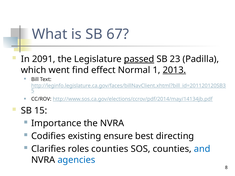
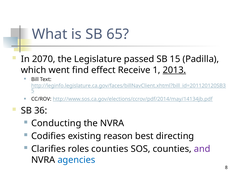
67: 67 -> 65
2091: 2091 -> 2070
passed underline: present -> none
23: 23 -> 15
Normal: Normal -> Receive
15: 15 -> 36
Importance: Importance -> Conducting
ensure: ensure -> reason
and colour: blue -> purple
